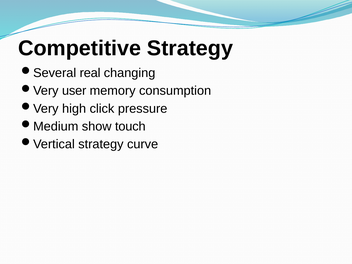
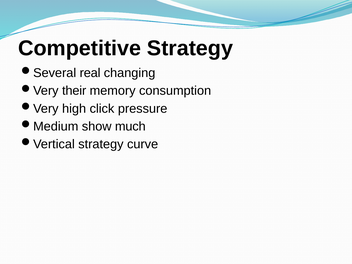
user: user -> their
touch: touch -> much
